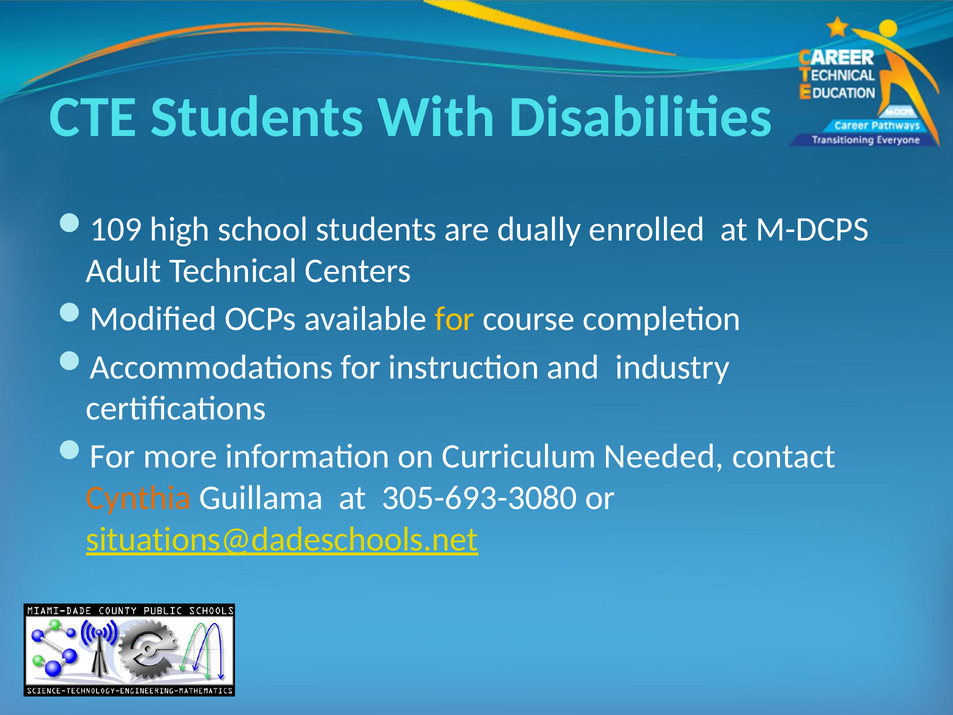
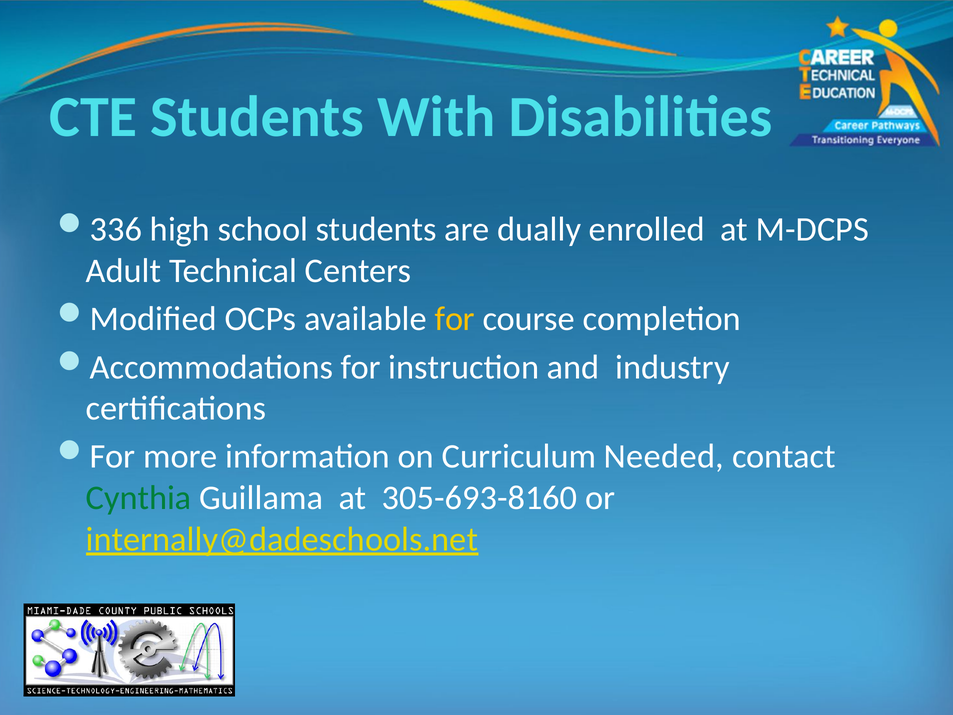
109: 109 -> 336
Cynthia colour: orange -> green
305-693-3080: 305-693-3080 -> 305-693-8160
situations@dadeschools.net: situations@dadeschools.net -> internally@dadeschools.net
